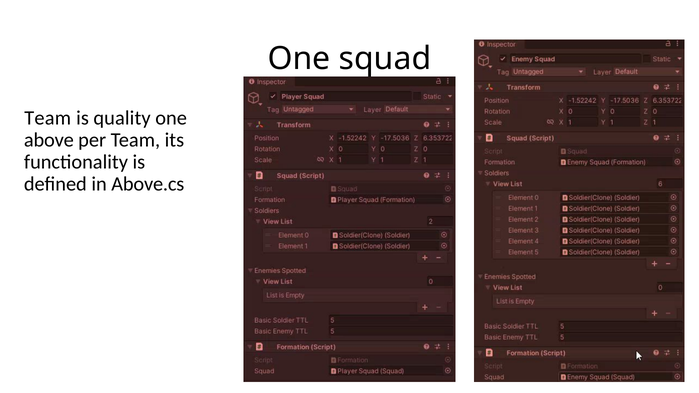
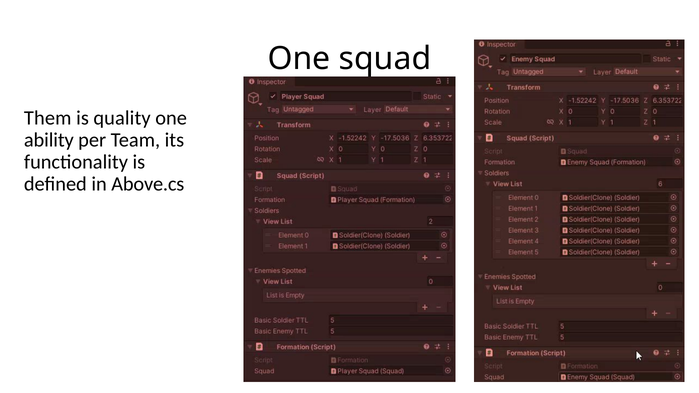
Team at (48, 118): Team -> Them
above: above -> ability
